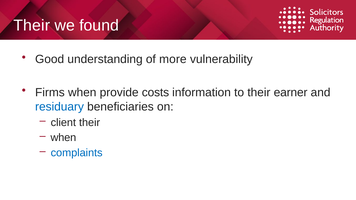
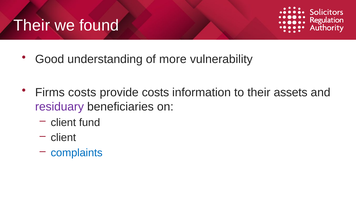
Firms when: when -> costs
earner: earner -> assets
residuary colour: blue -> purple
client their: their -> fund
when at (63, 138): when -> client
